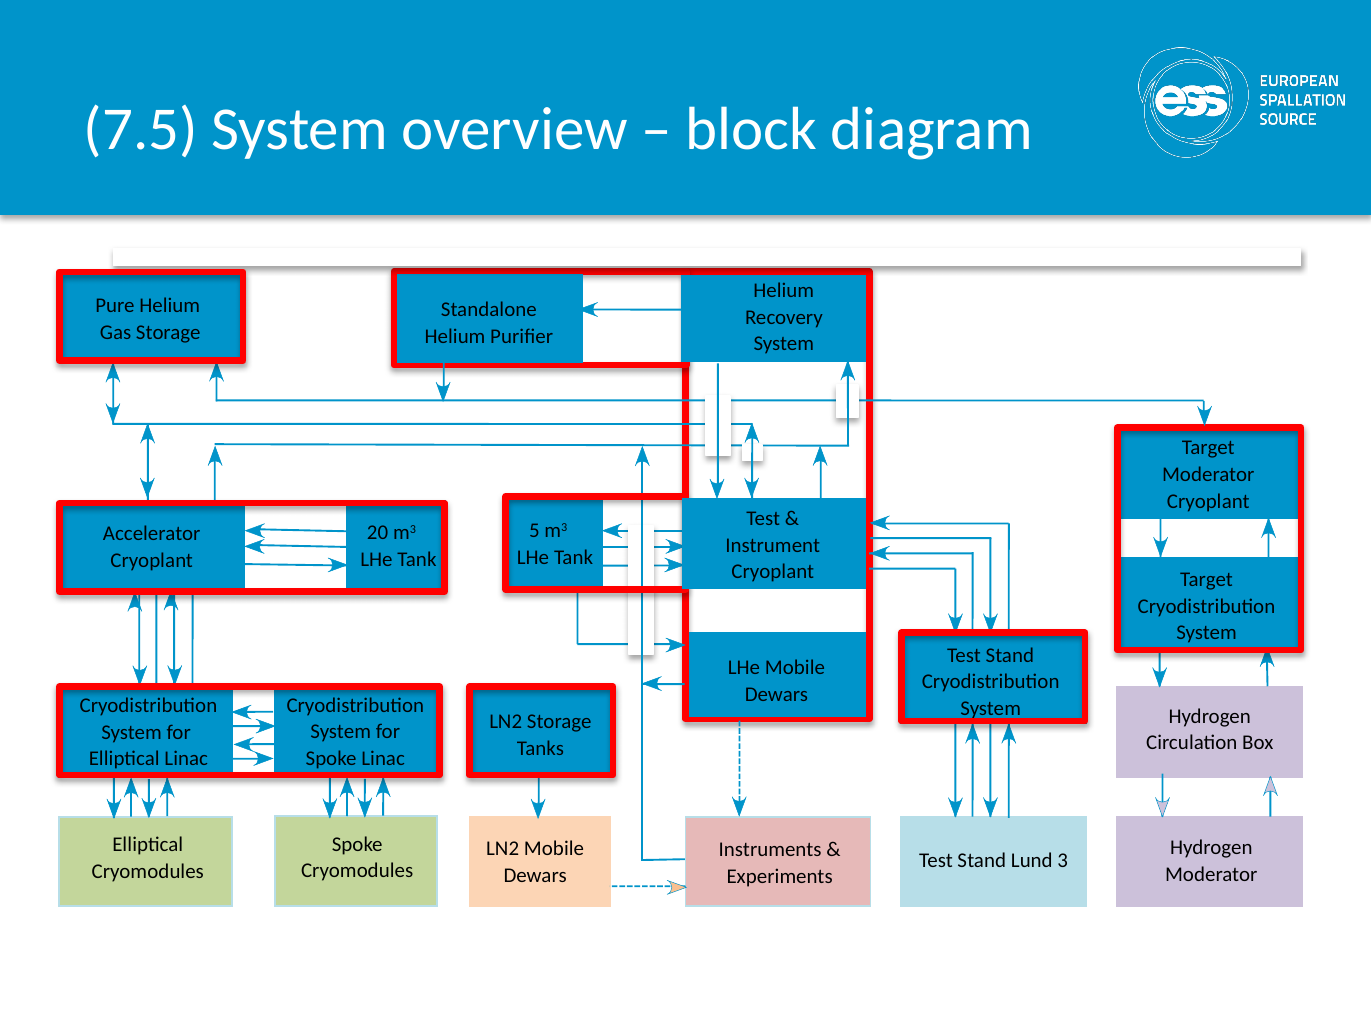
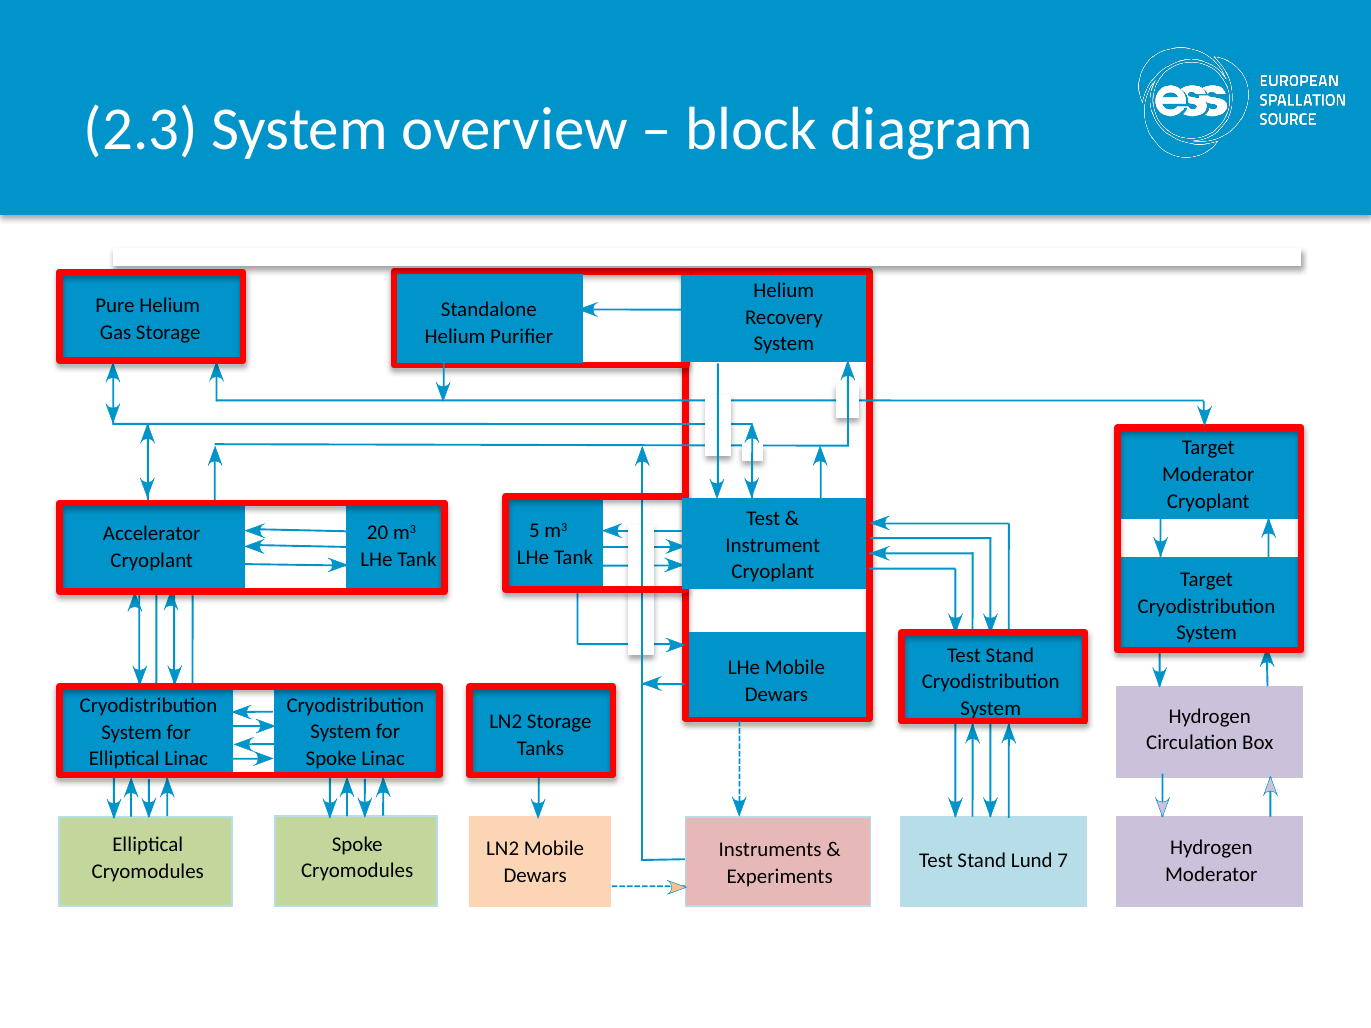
7.5: 7.5 -> 2.3
3: 3 -> 7
